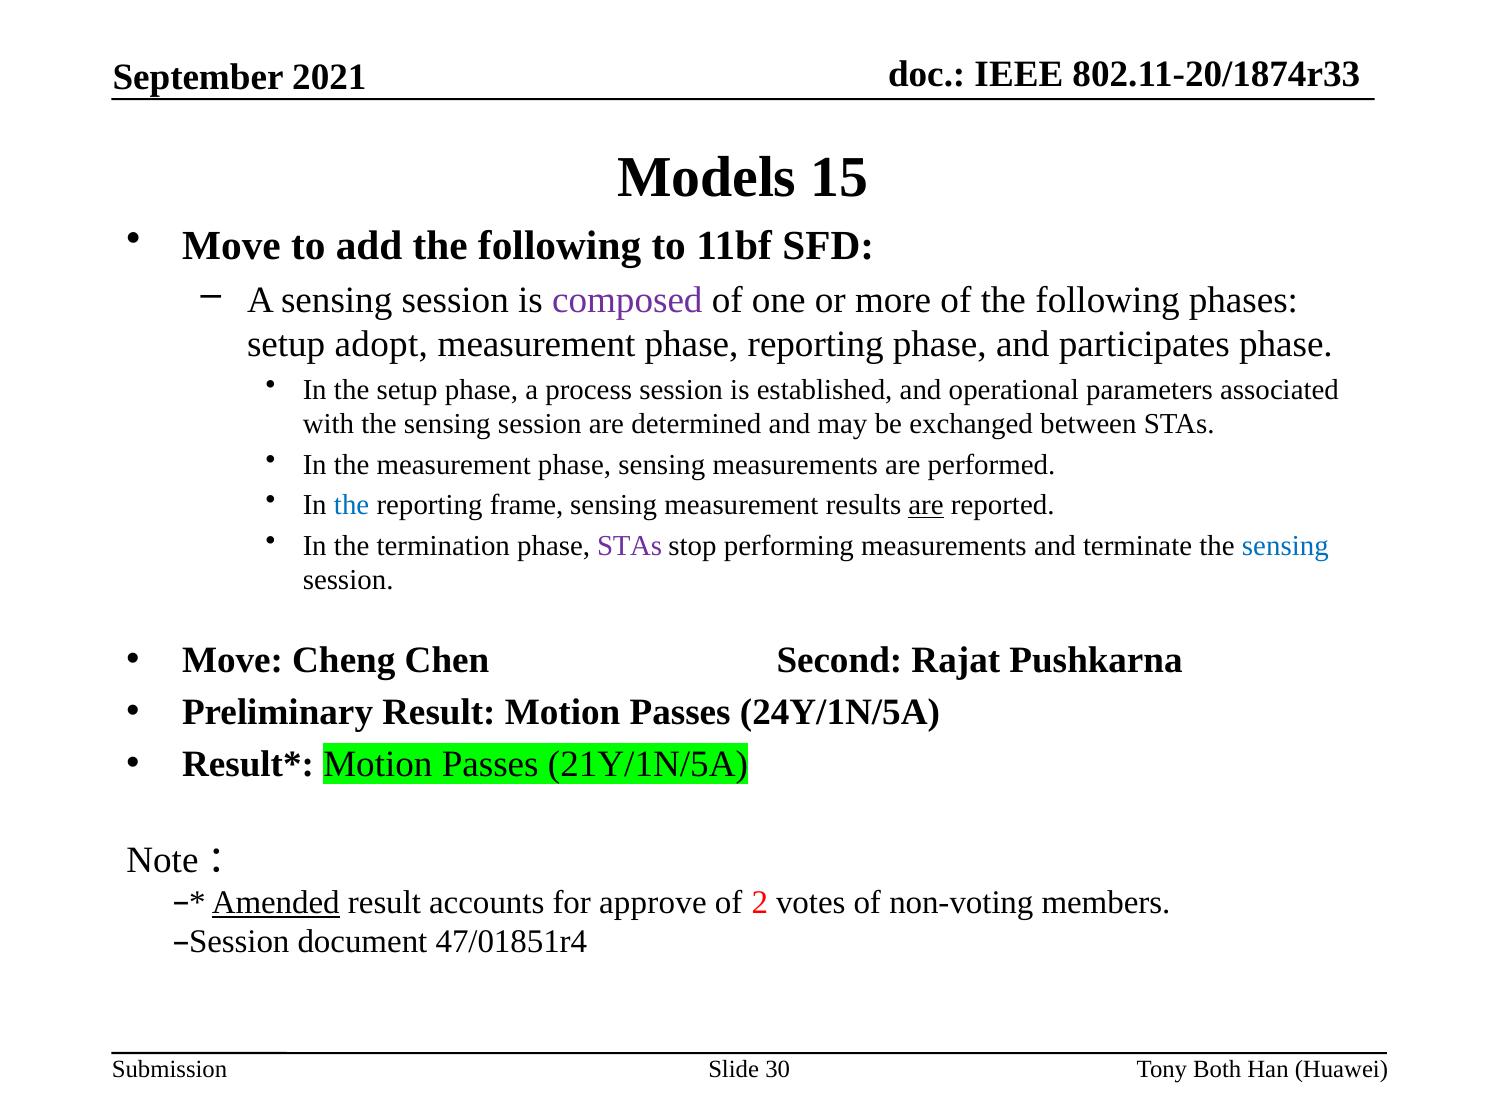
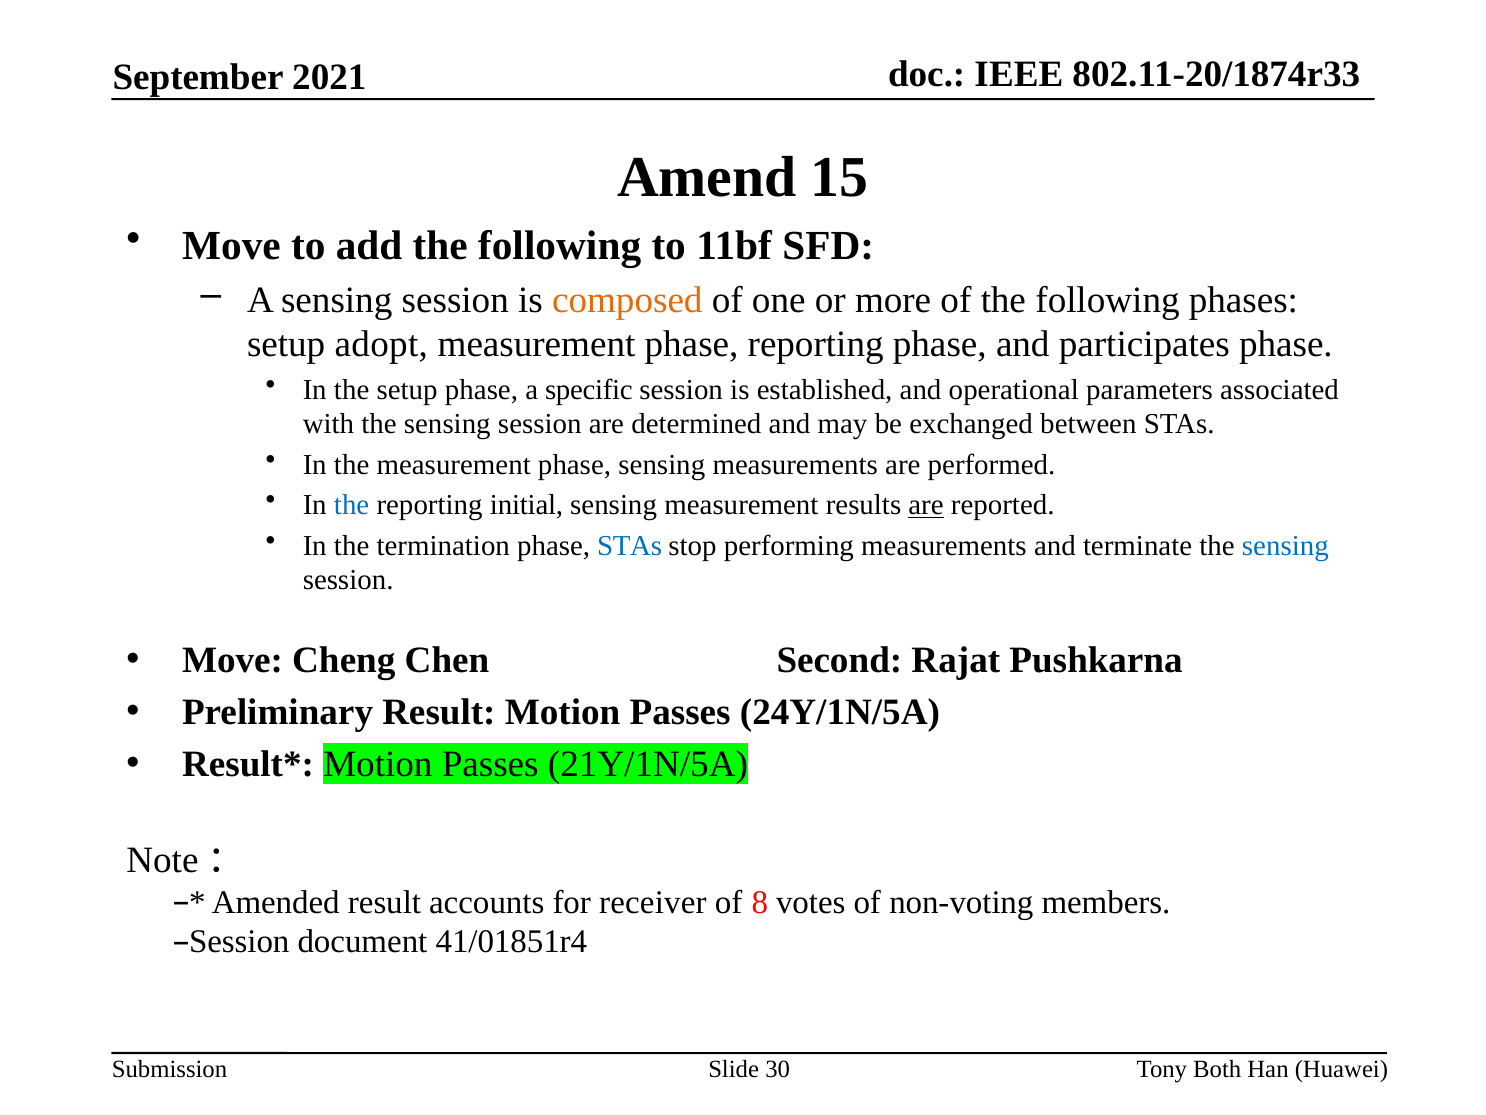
Models: Models -> Amend
composed colour: purple -> orange
process: process -> specific
frame: frame -> initial
STAs at (630, 545) colour: purple -> blue
Amended underline: present -> none
approve: approve -> receiver
2: 2 -> 8
47/01851r4: 47/01851r4 -> 41/01851r4
